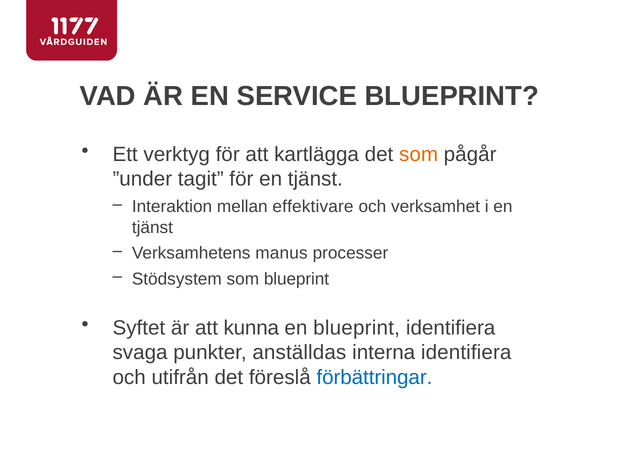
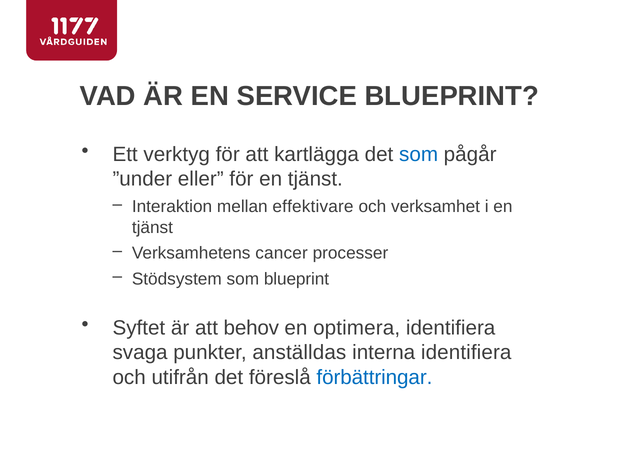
som at (419, 154) colour: orange -> blue
tagit: tagit -> eller
manus: manus -> cancer
kunna: kunna -> behov
en blueprint: blueprint -> optimera
